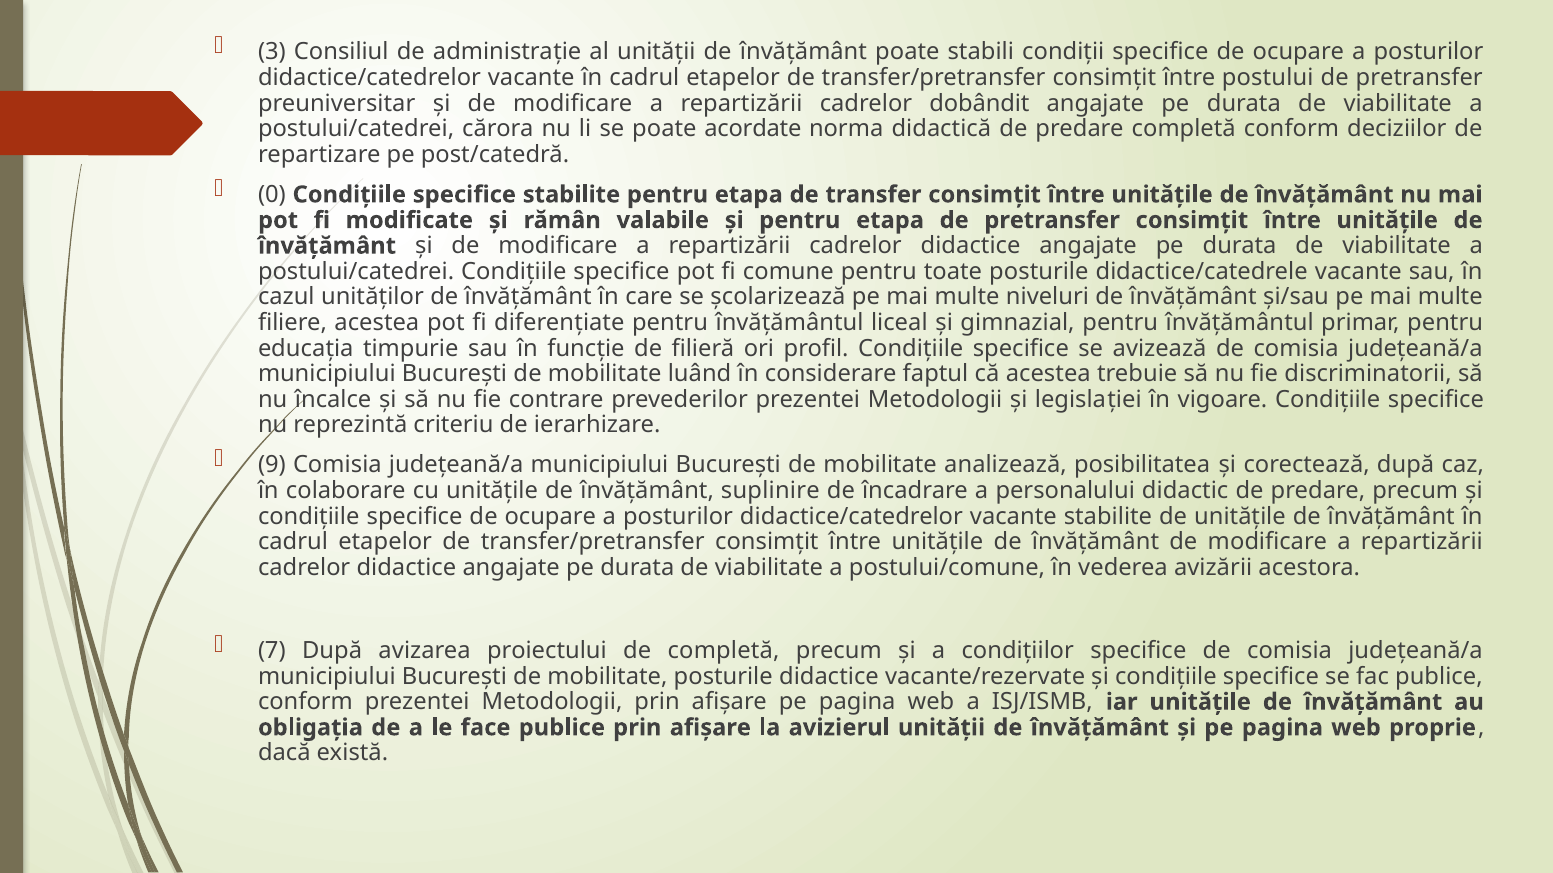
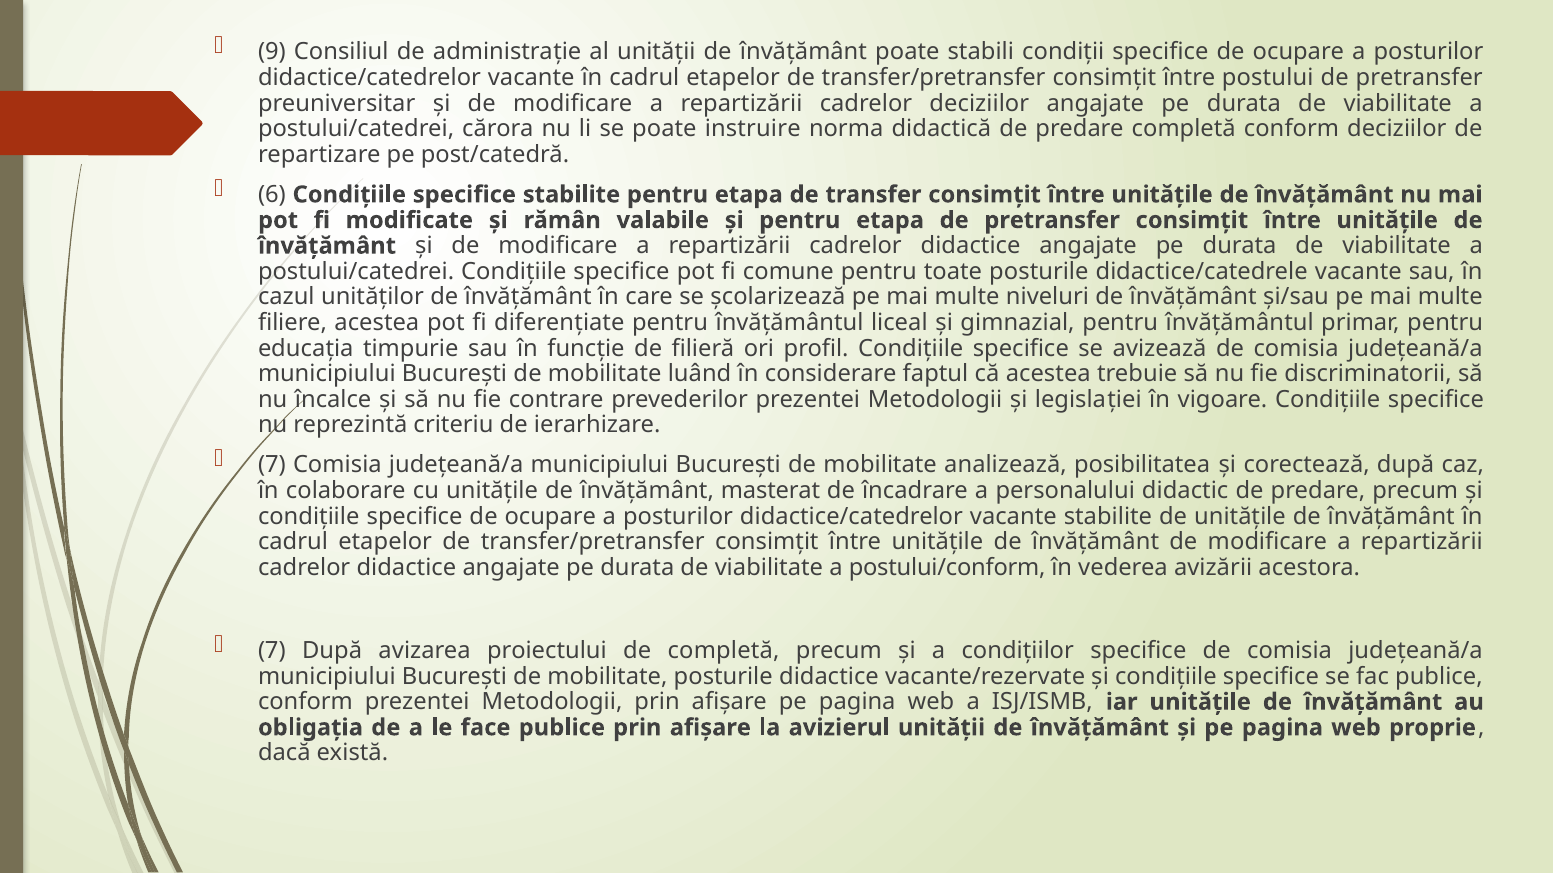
3: 3 -> 9
cadrelor dobândit: dobândit -> deciziilor
acordate: acordate -> instruire
0: 0 -> 6
9 at (272, 465): 9 -> 7
suplinire: suplinire -> masterat
postului/comune: postului/comune -> postului/conform
